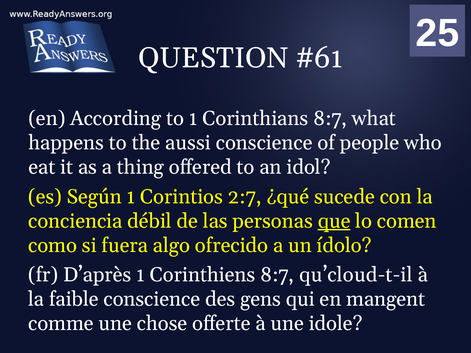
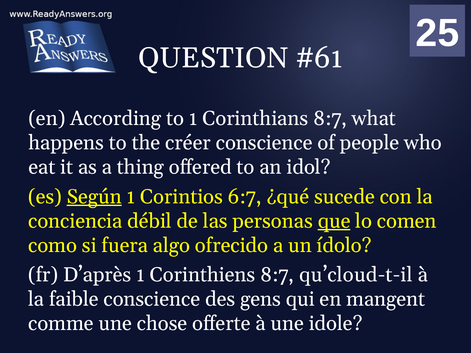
aussi: aussi -> créer
Según underline: none -> present
2:7: 2:7 -> 6:7
